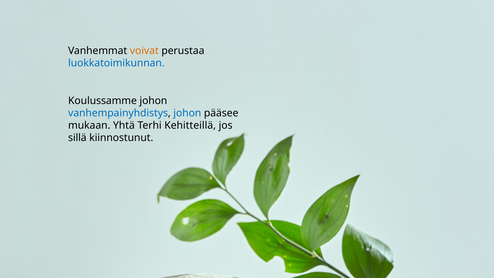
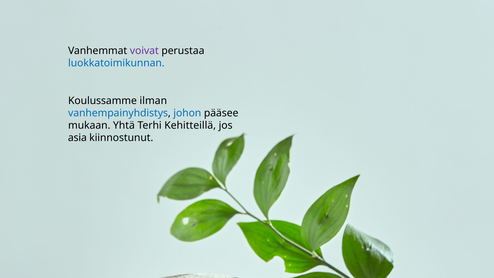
voivat colour: orange -> purple
Koulussamme johon: johon -> ilman
sillä: sillä -> asia
